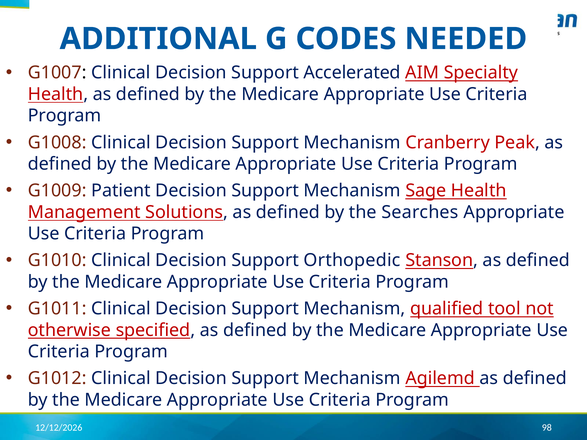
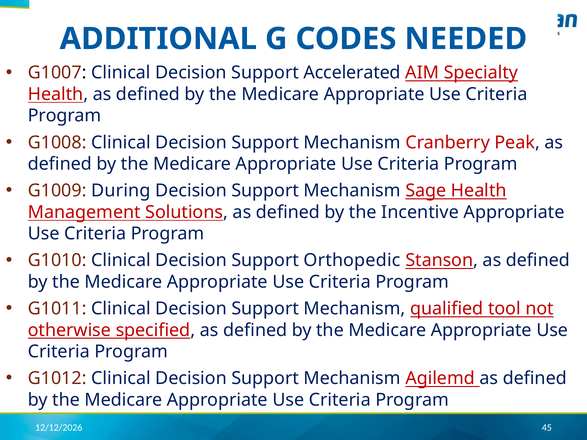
Patient: Patient -> During
Searches: Searches -> Incentive
98: 98 -> 45
